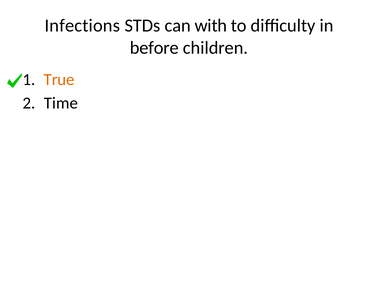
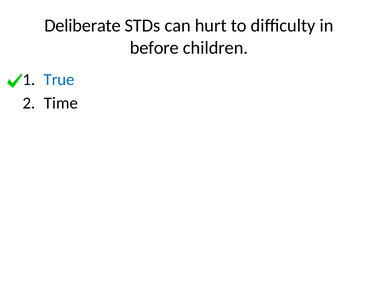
Infections: Infections -> Deliberate
with: with -> hurt
True colour: orange -> blue
